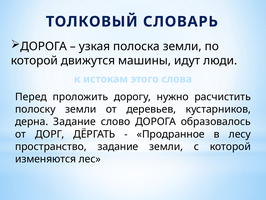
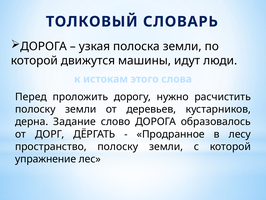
пространство задание: задание -> полоску
изменяются: изменяются -> упражнение
